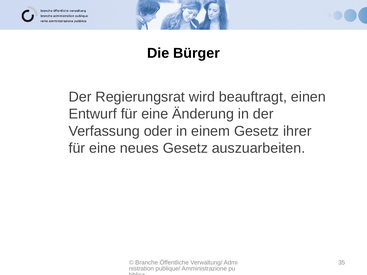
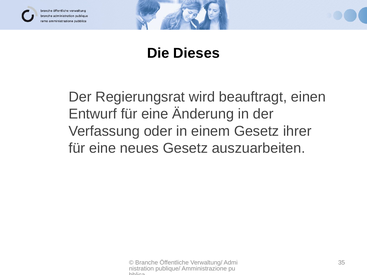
Bürger: Bürger -> Dieses
